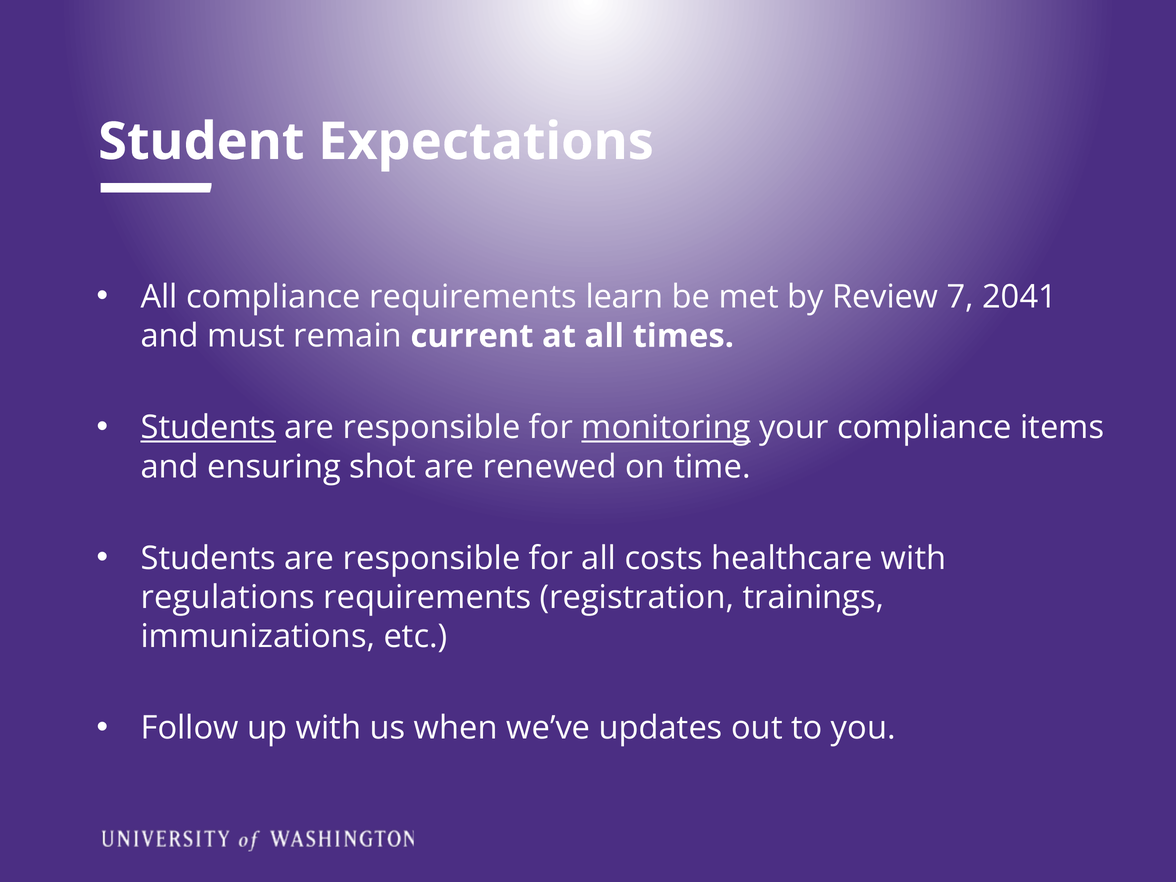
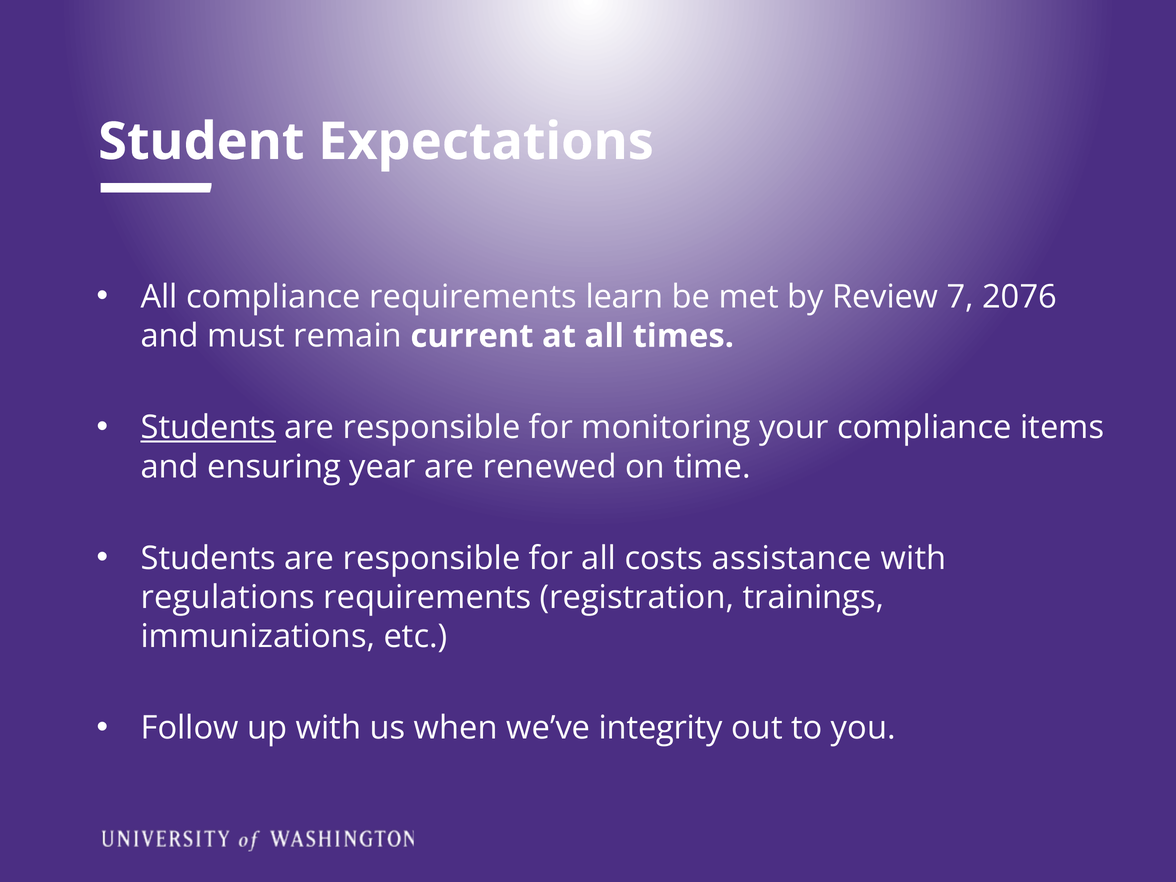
2041: 2041 -> 2076
monitoring underline: present -> none
shot: shot -> year
healthcare: healthcare -> assistance
updates: updates -> integrity
